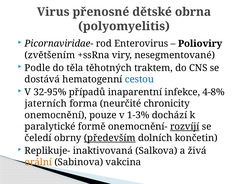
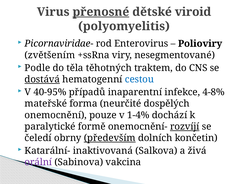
přenosné underline: none -> present
obrna: obrna -> viroid
dostává underline: none -> present
32-95%: 32-95% -> 40-95%
jaterních: jaterních -> mateřské
chronicity: chronicity -> dospělých
1-3%: 1-3% -> 1-4%
Replikuje-: Replikuje- -> Katarální-
orální colour: orange -> purple
